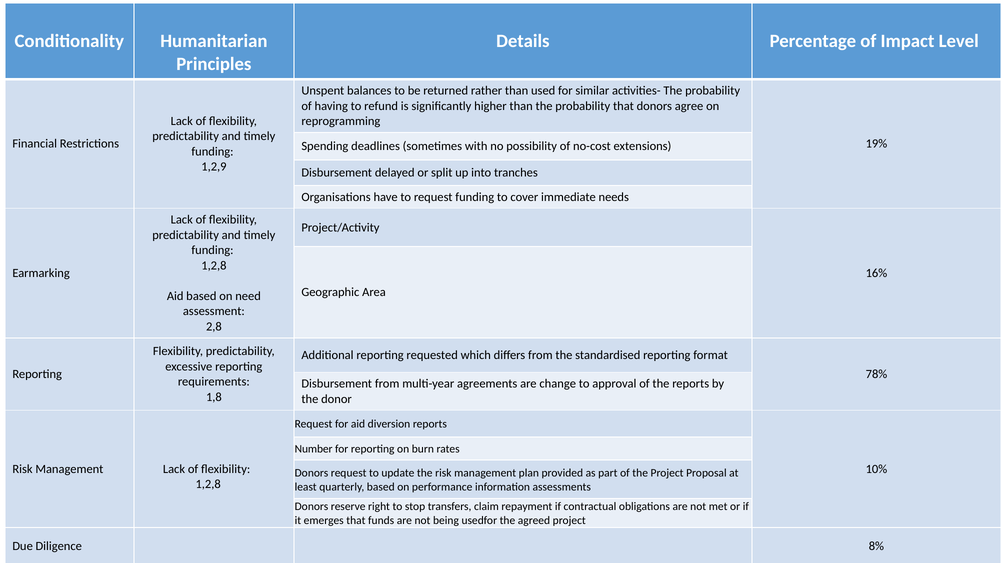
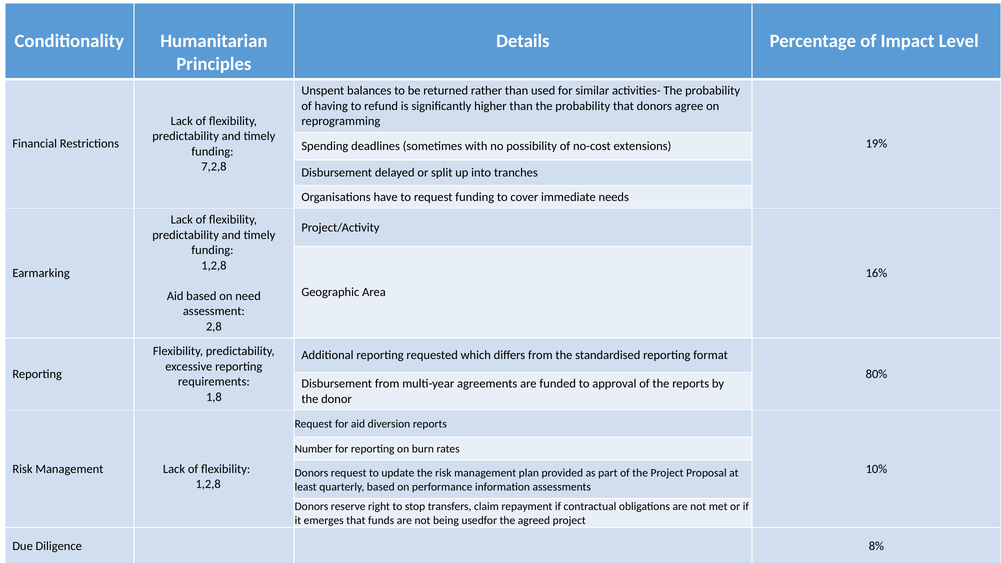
1,2,9: 1,2,9 -> 7,2,8
78%: 78% -> 80%
change: change -> funded
